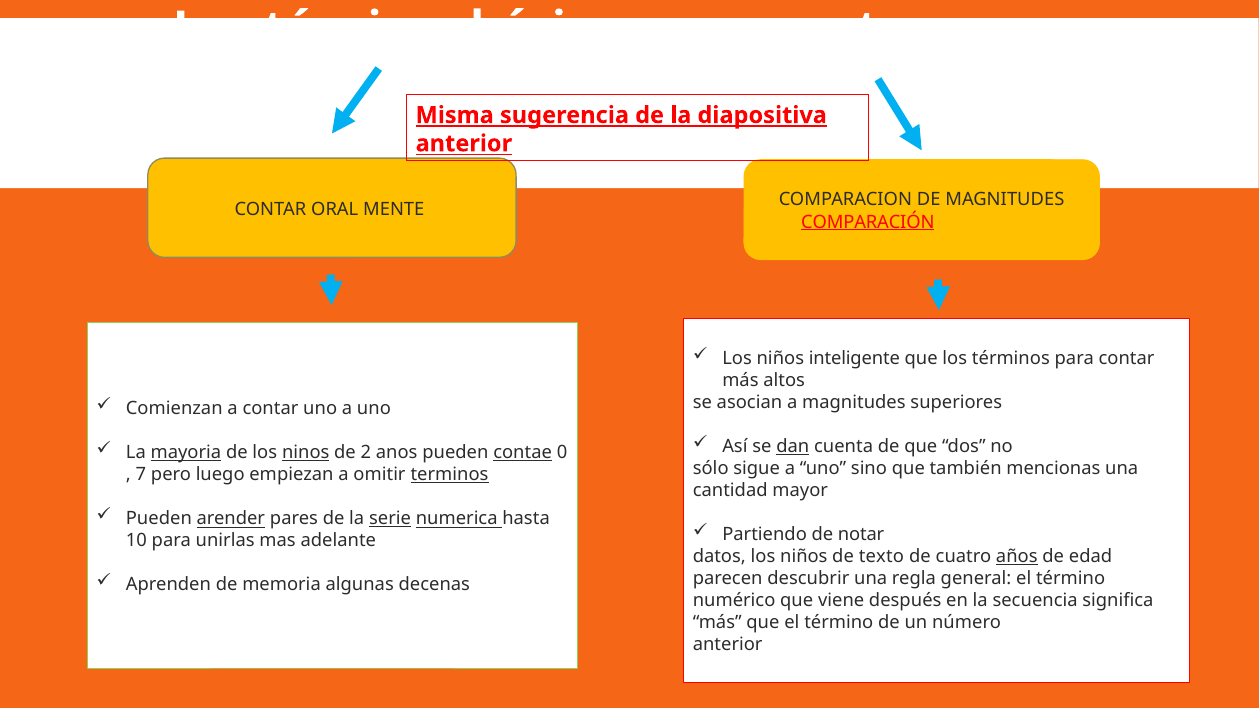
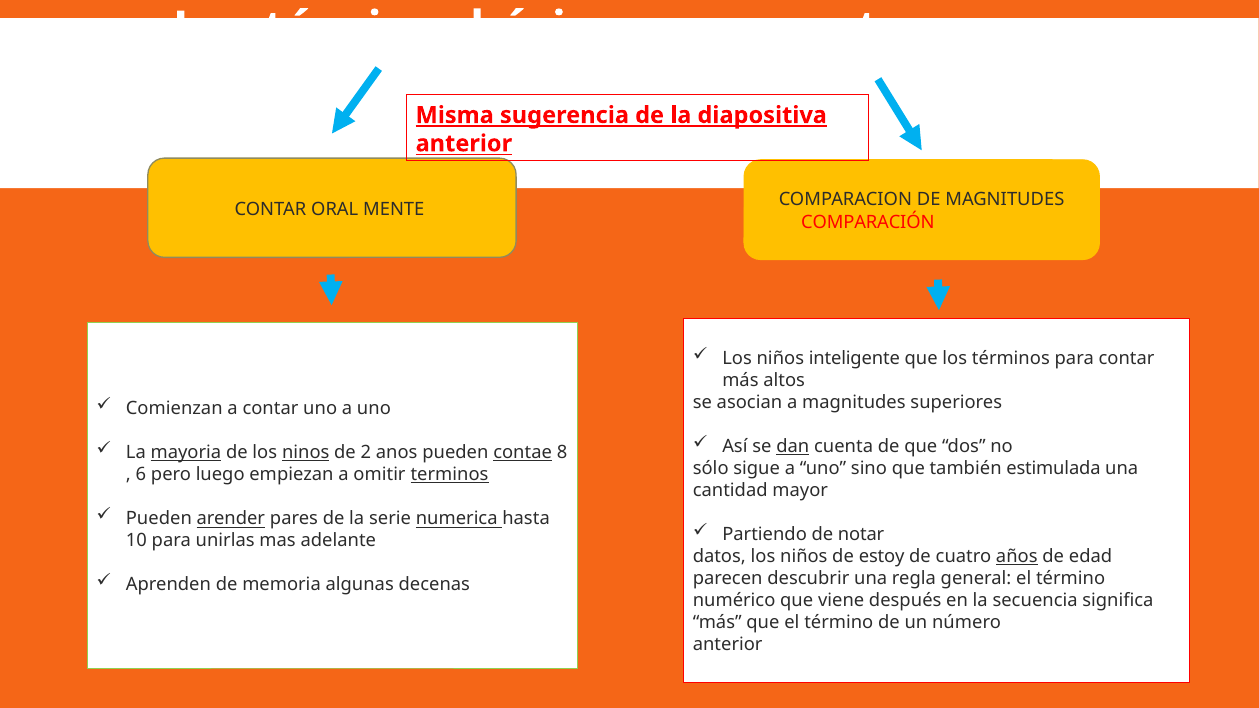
COMPARACIÓN underline: present -> none
0: 0 -> 8
mencionas: mencionas -> estimulada
7: 7 -> 6
serie underline: present -> none
texto: texto -> estoy
